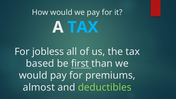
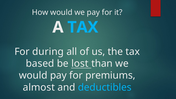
jobless: jobless -> during
first: first -> lost
deductibles colour: light green -> light blue
